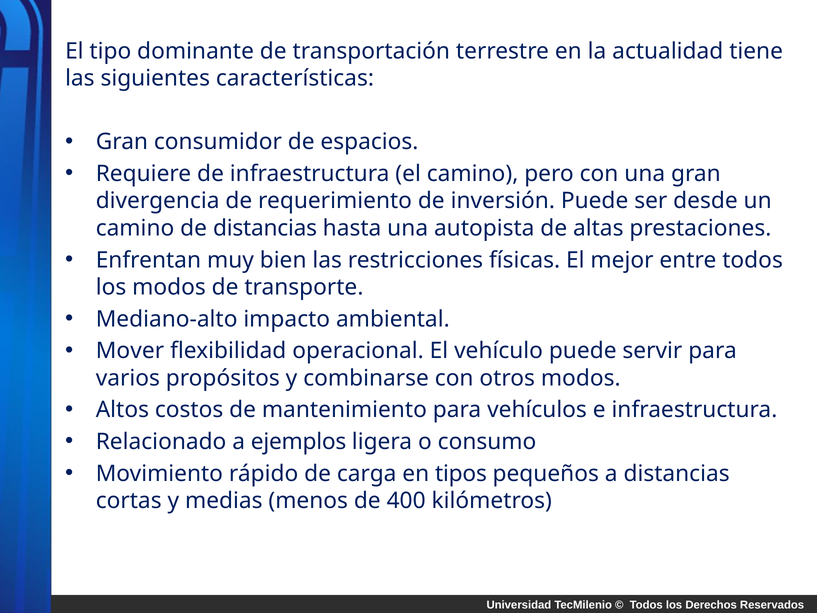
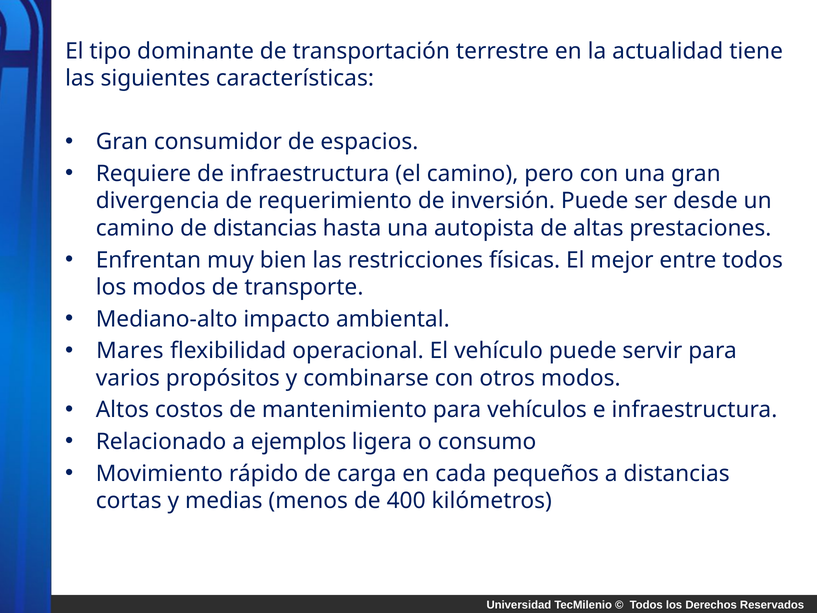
Mover: Mover -> Mares
tipos: tipos -> cada
